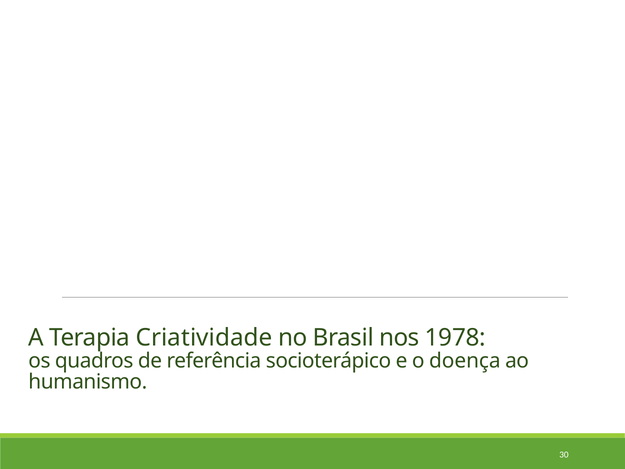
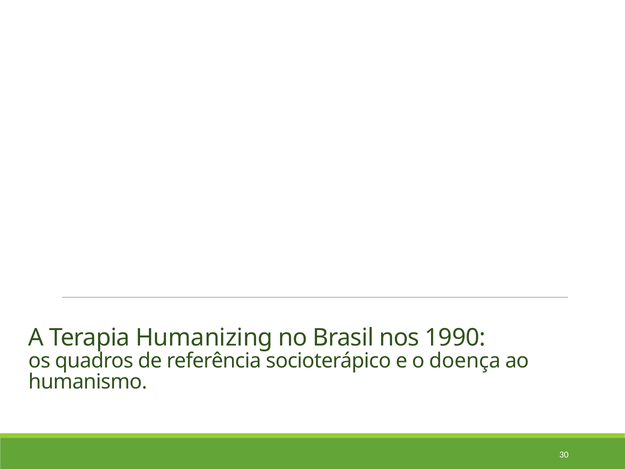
Criatividade: Criatividade -> Humanizing
1978: 1978 -> 1990
